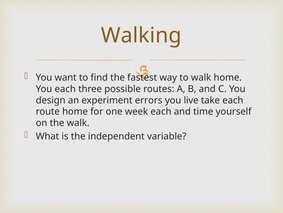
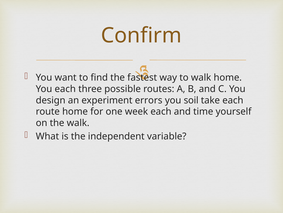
Walking: Walking -> Confirm
live: live -> soil
